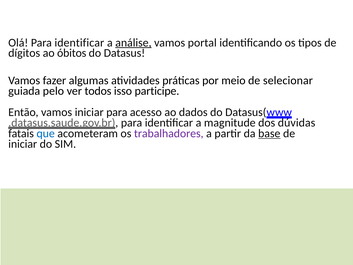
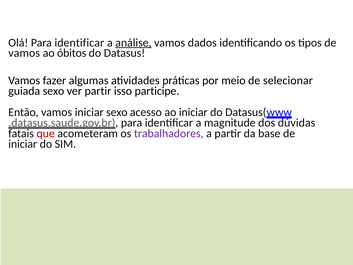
portal: portal -> dados
dígitos at (24, 53): dígitos -> vamos
guiada pelo: pelo -> sexo
ver todos: todos -> partir
iniciar para: para -> sexo
ao dados: dados -> iniciar
que colour: blue -> red
base underline: present -> none
